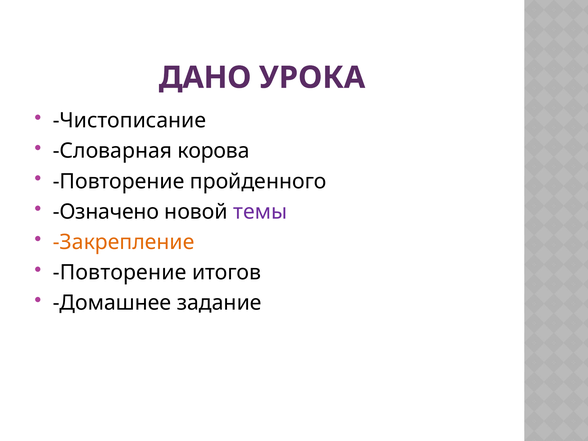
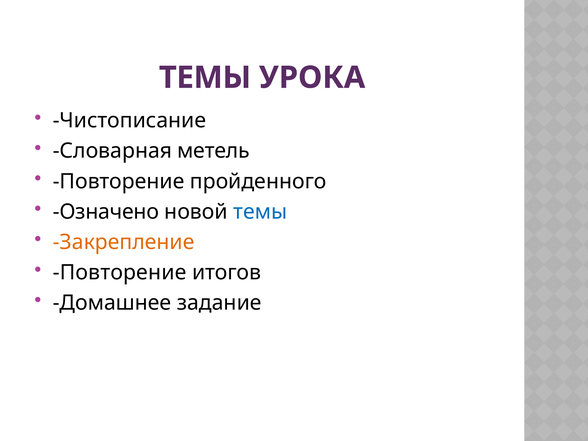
ДАНО at (205, 78): ДАНО -> ТЕМЫ
корова: корова -> метель
темы at (260, 212) colour: purple -> blue
